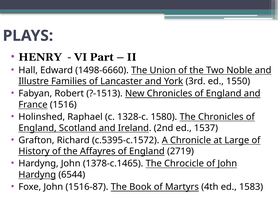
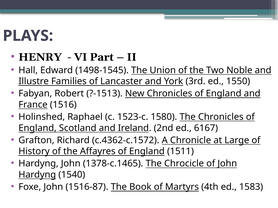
1498-6660: 1498-6660 -> 1498-1545
1328-c: 1328-c -> 1523-c
1537: 1537 -> 6167
c.5395-c.1572: c.5395-c.1572 -> c.4362-c.1572
2719: 2719 -> 1511
6544: 6544 -> 1540
